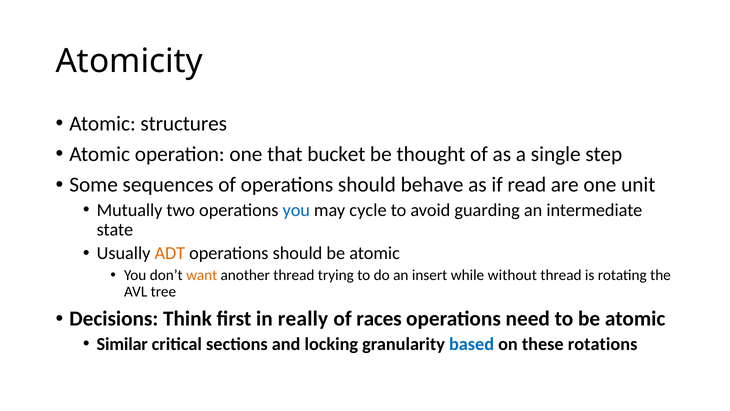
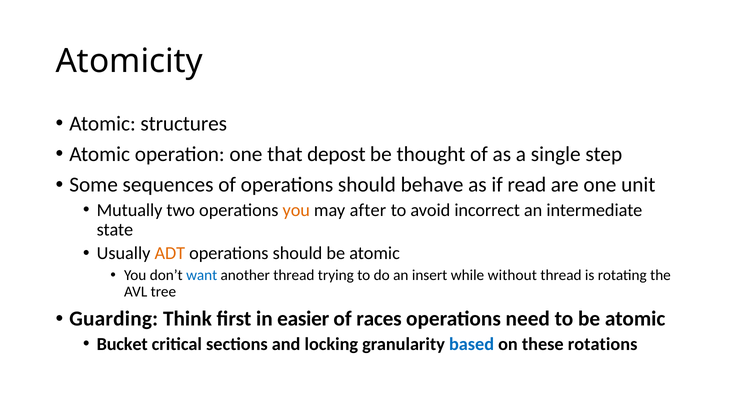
bucket: bucket -> depost
you at (296, 210) colour: blue -> orange
cycle: cycle -> after
guarding: guarding -> incorrect
want colour: orange -> blue
Decisions: Decisions -> Guarding
really: really -> easier
Similar: Similar -> Bucket
